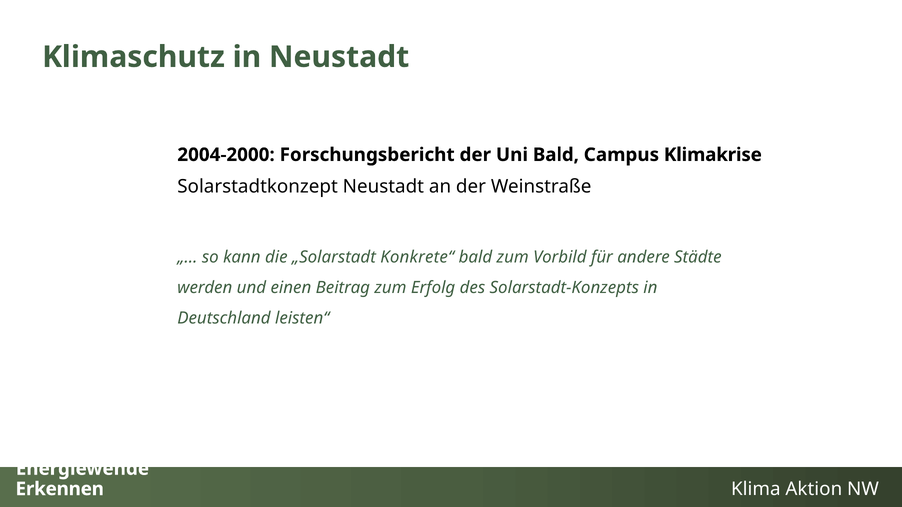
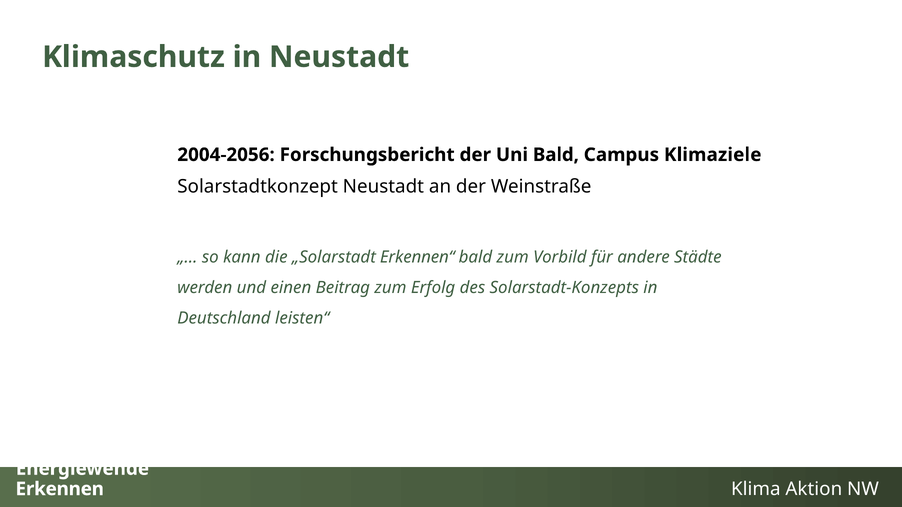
2004-2000: 2004-2000 -> 2004-2056
Klimakrise: Klimakrise -> Klimaziele
Konkrete“: Konkrete“ -> Erkennen“
